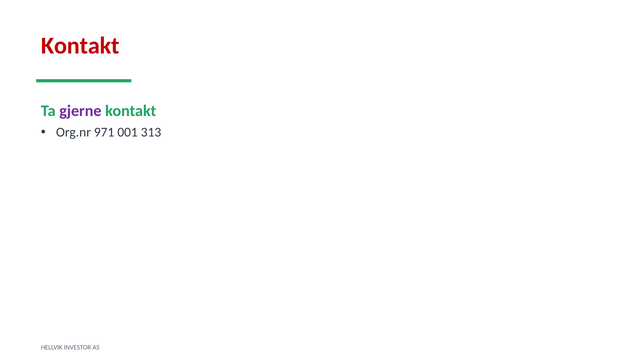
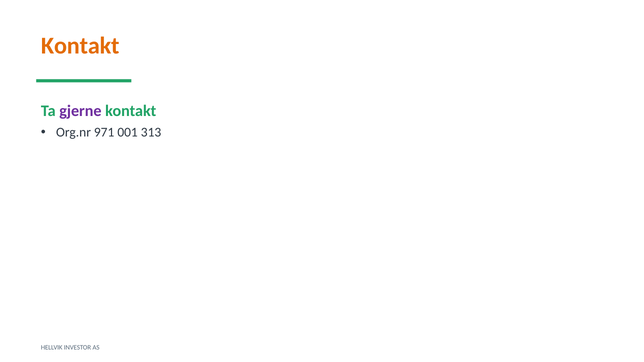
Kontakt at (80, 46) colour: red -> orange
